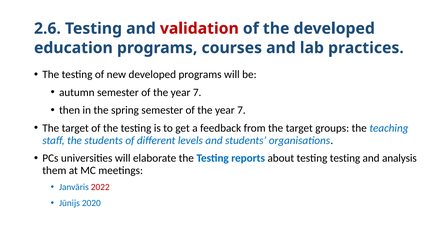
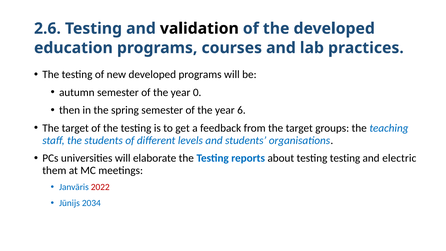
validation colour: red -> black
7 at (197, 92): 7 -> 0
7 at (241, 110): 7 -> 6
analysis: analysis -> electric
2020: 2020 -> 2034
